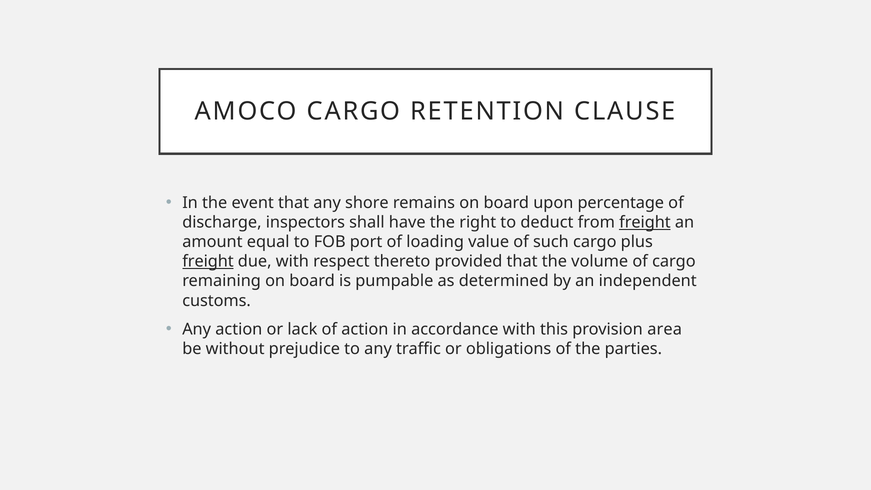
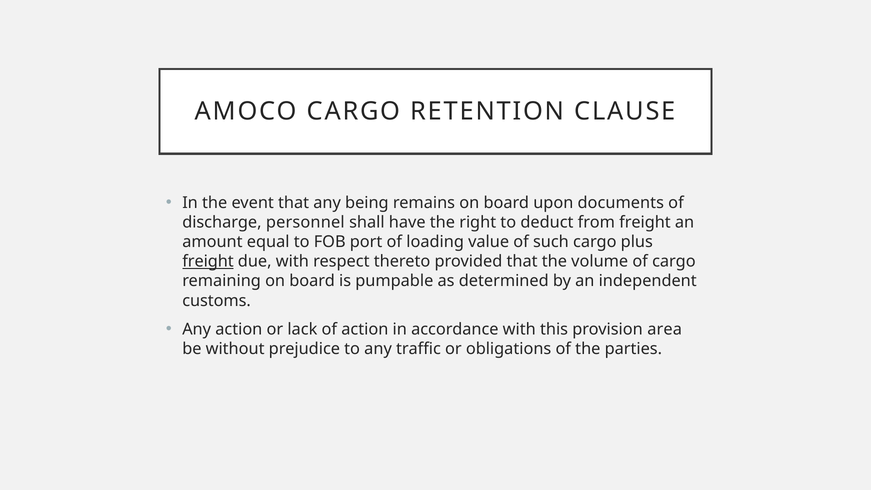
shore: shore -> being
percentage: percentage -> documents
inspectors: inspectors -> personnel
freight at (645, 222) underline: present -> none
